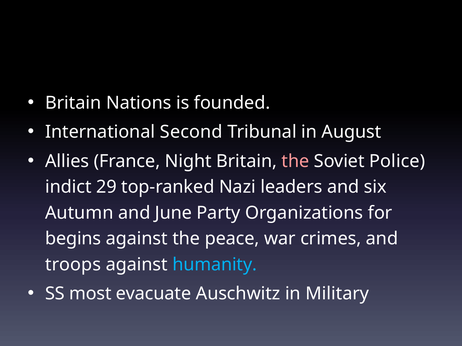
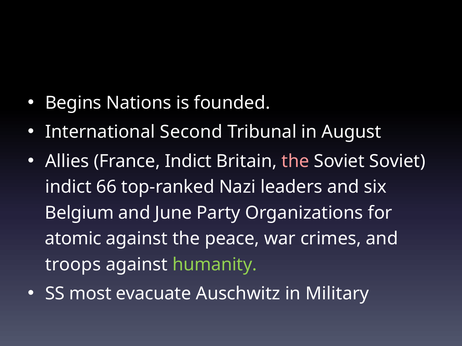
Britain at (73, 103): Britain -> Begins
France Night: Night -> Indict
Soviet Police: Police -> Soviet
29: 29 -> 66
Autumn: Autumn -> Belgium
begins: begins -> atomic
humanity colour: light blue -> light green
